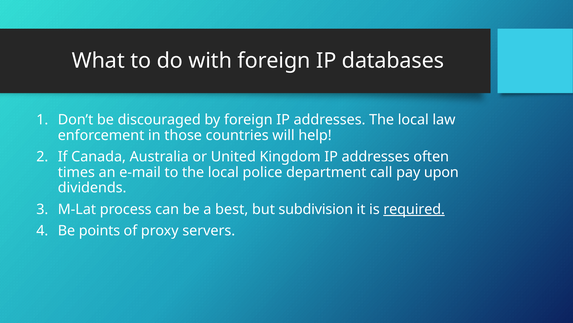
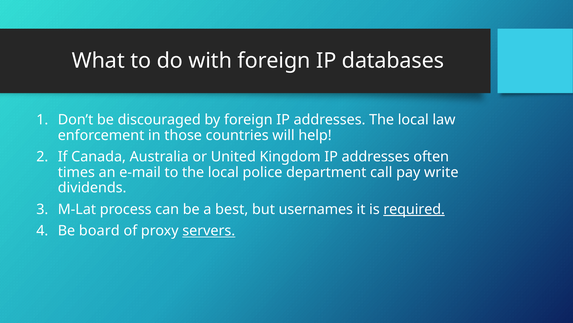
upon: upon -> write
subdivision: subdivision -> usernames
points: points -> board
servers underline: none -> present
